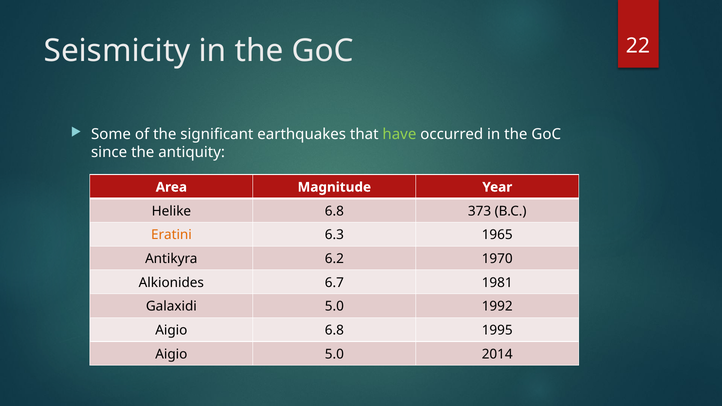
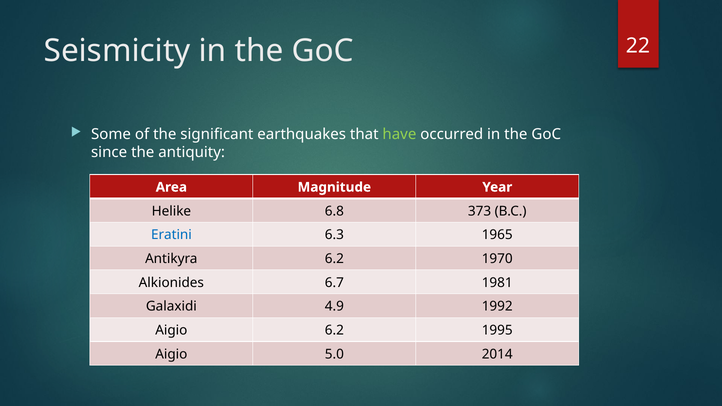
Eratini colour: orange -> blue
Galaxidi 5.0: 5.0 -> 4.9
Aigio 6.8: 6.8 -> 6.2
